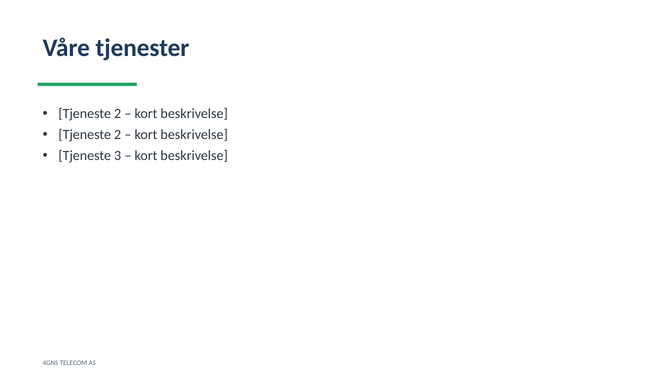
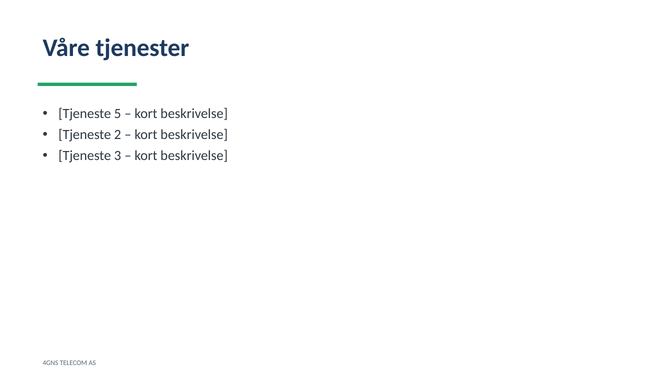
2 at (118, 114): 2 -> 5
